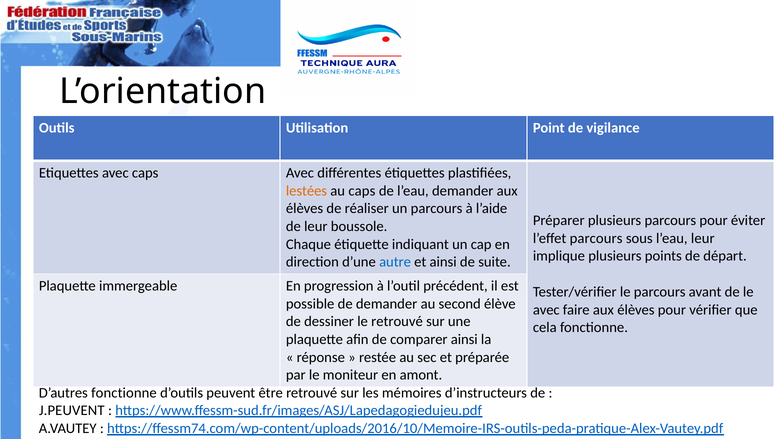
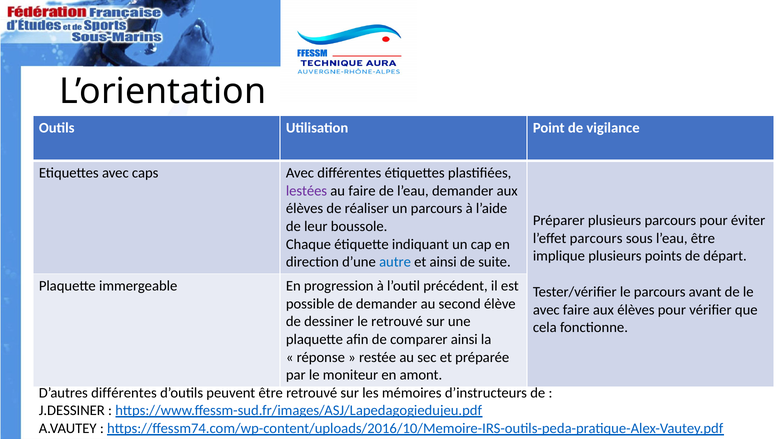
lestées colour: orange -> purple
au caps: caps -> faire
l’eau leur: leur -> être
D’autres fonctionne: fonctionne -> différentes
J.PEUVENT: J.PEUVENT -> J.DESSINER
